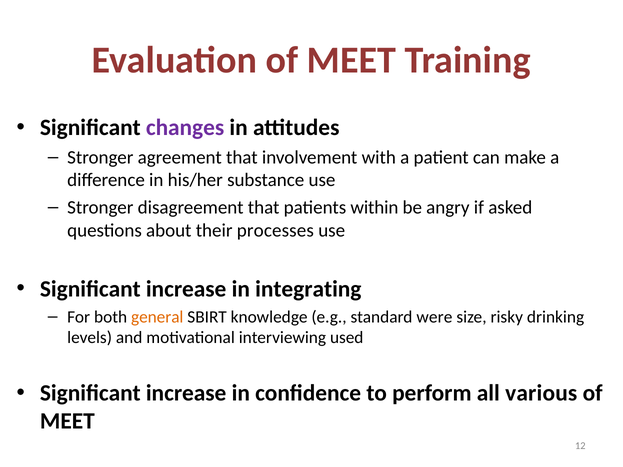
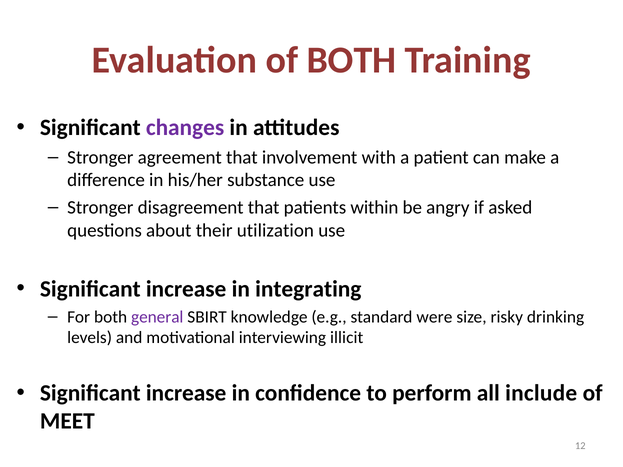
Evaluation of MEET: MEET -> BOTH
processes: processes -> utilization
general colour: orange -> purple
used: used -> illicit
various: various -> include
